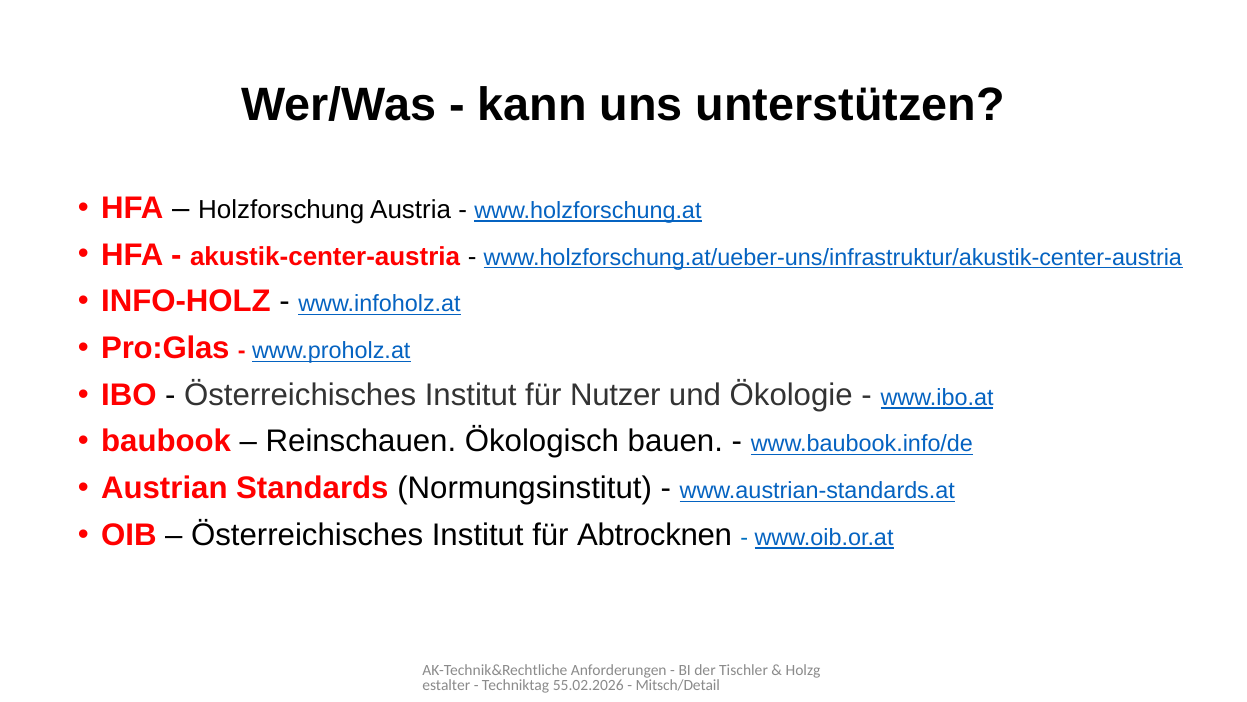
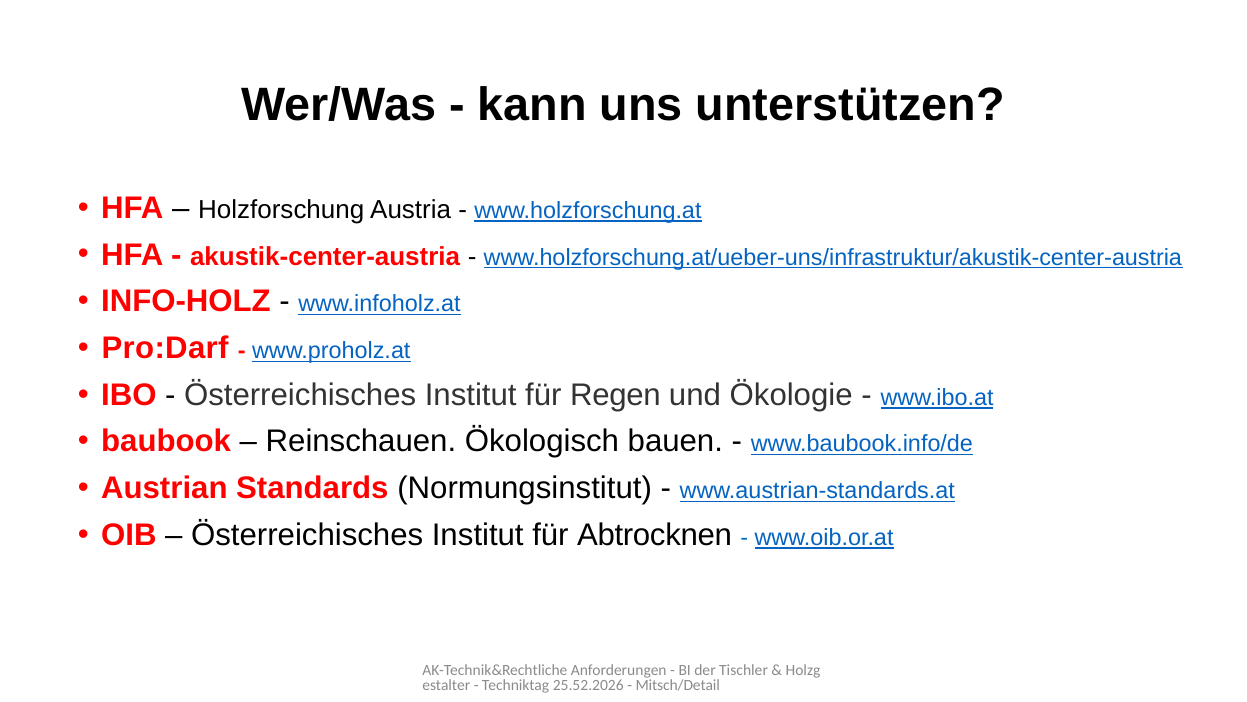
Pro:Glas: Pro:Glas -> Pro:Darf
Nutzer: Nutzer -> Regen
55.02.2026: 55.02.2026 -> 25.52.2026
